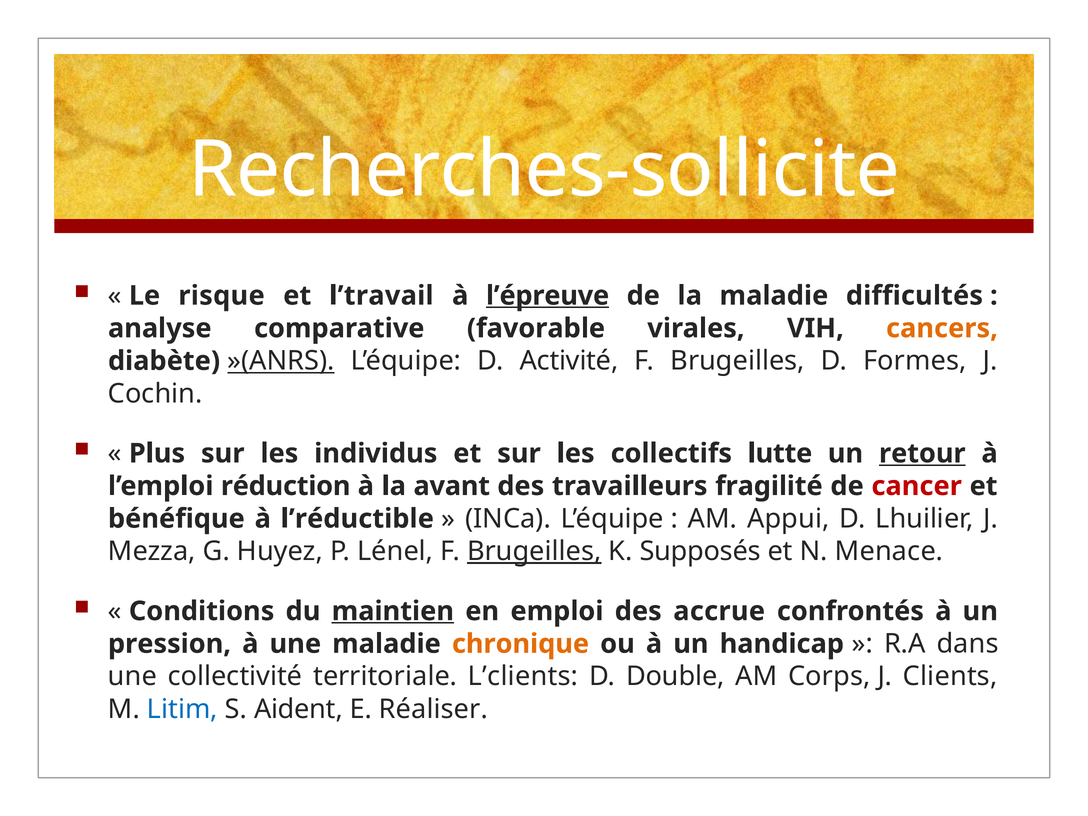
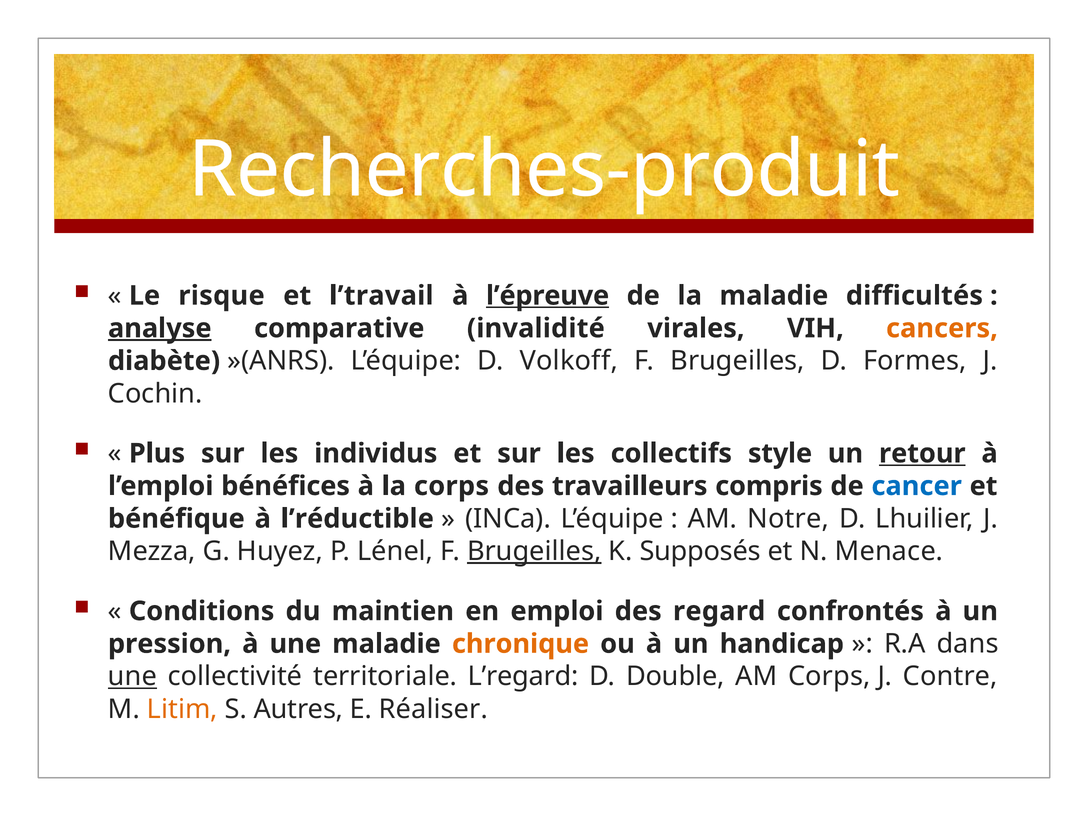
Recherches-sollicite: Recherches-sollicite -> Recherches-produit
analyse underline: none -> present
favorable: favorable -> invalidité
»(ANRS underline: present -> none
Activité: Activité -> Volkoff
lutte: lutte -> style
réduction: réduction -> bénéfices
la avant: avant -> corps
fragilité: fragilité -> compris
cancer colour: red -> blue
Appui: Appui -> Notre
maintien underline: present -> none
accrue: accrue -> regard
une at (132, 676) underline: none -> present
L’clients: L’clients -> L’regard
Clients: Clients -> Contre
Litim colour: blue -> orange
Aident: Aident -> Autres
